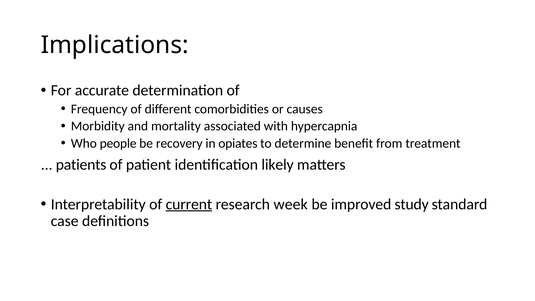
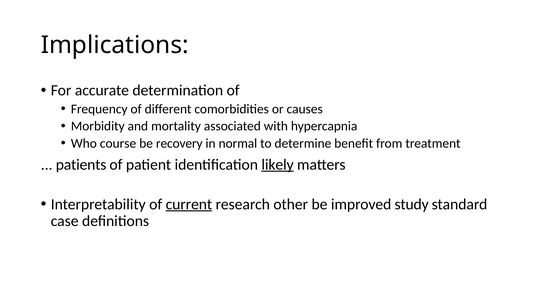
people: people -> course
opiates: opiates -> normal
likely underline: none -> present
week: week -> other
